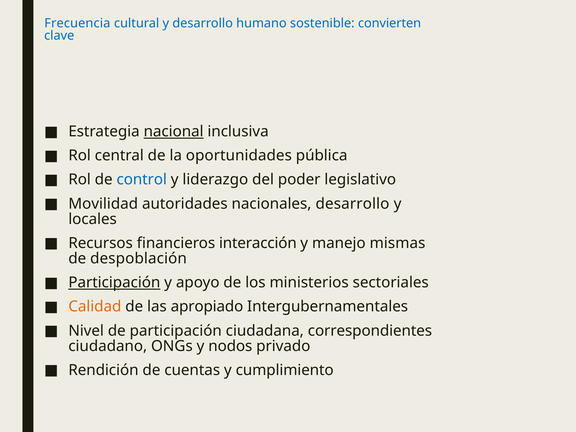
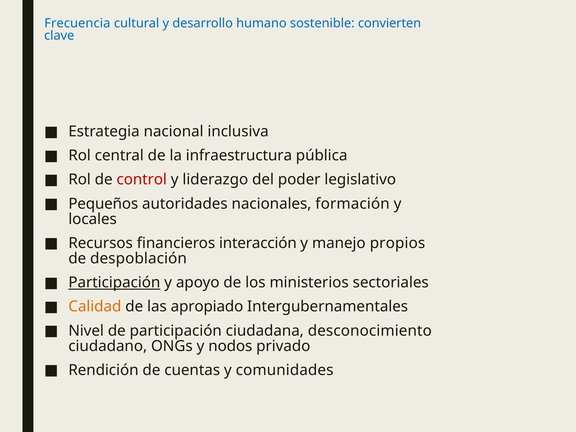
nacional underline: present -> none
oportunidades: oportunidades -> infraestructura
control colour: blue -> red
Movilidad: Movilidad -> Pequeños
nacionales desarrollo: desarrollo -> formación
mismas: mismas -> propios
correspondientes: correspondientes -> desconocimiento
cumplimiento: cumplimiento -> comunidades
